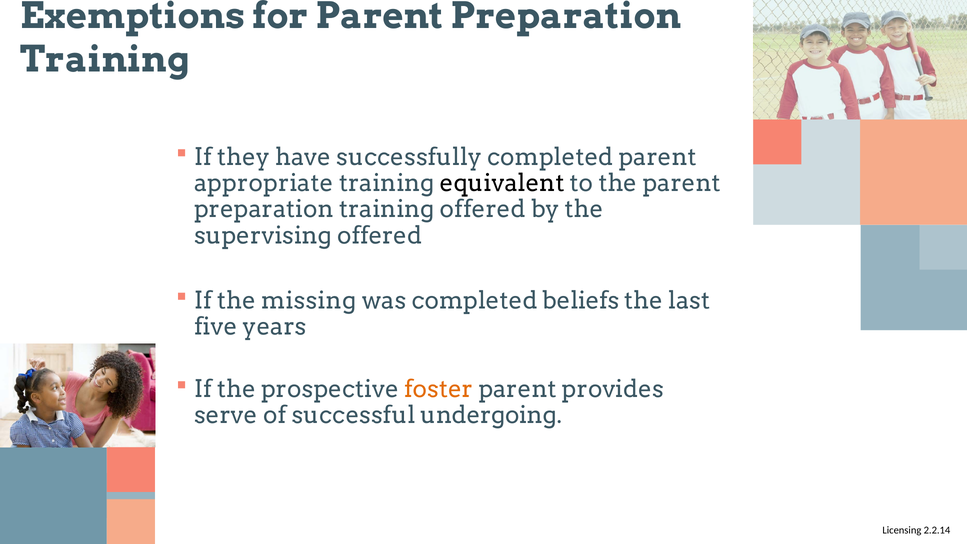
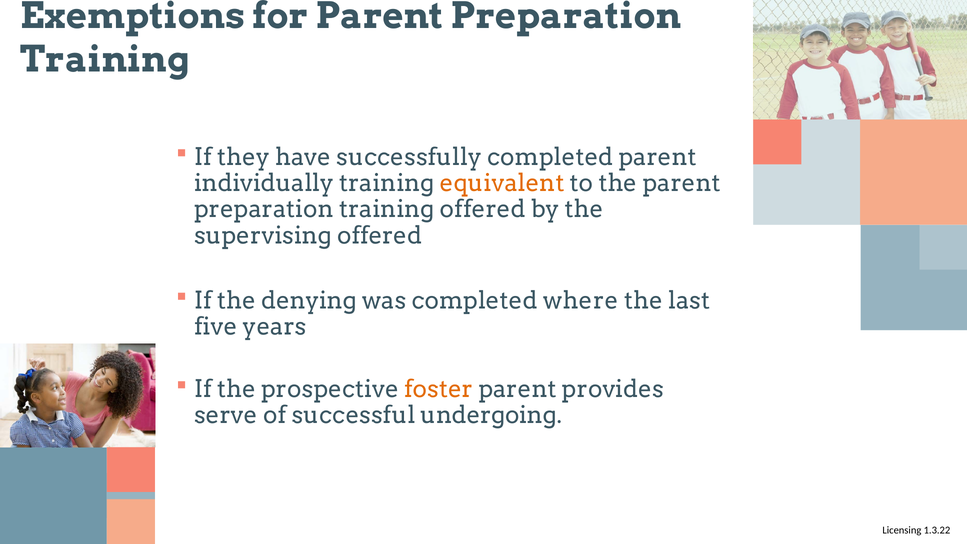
appropriate: appropriate -> individually
equivalent colour: black -> orange
missing: missing -> denying
beliefs: beliefs -> where
2.2.14: 2.2.14 -> 1.3.22
